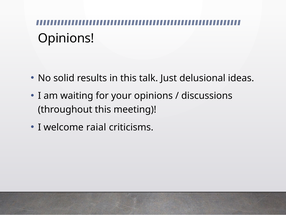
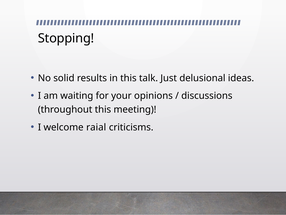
Opinions at (66, 38): Opinions -> Stopping
